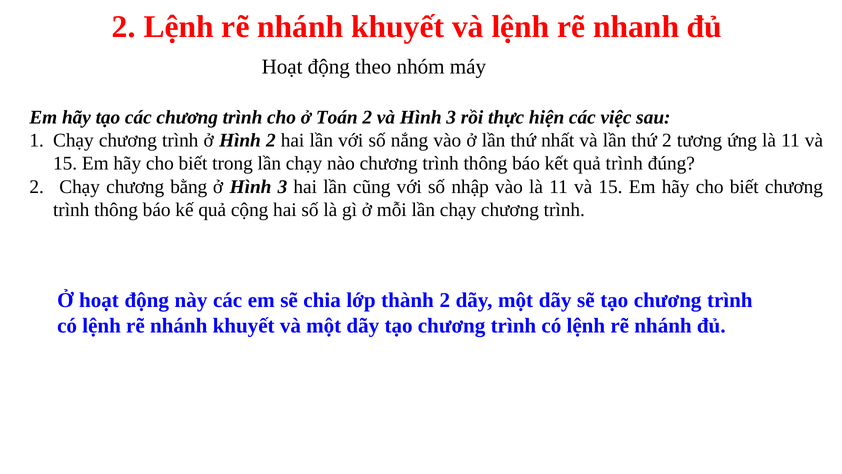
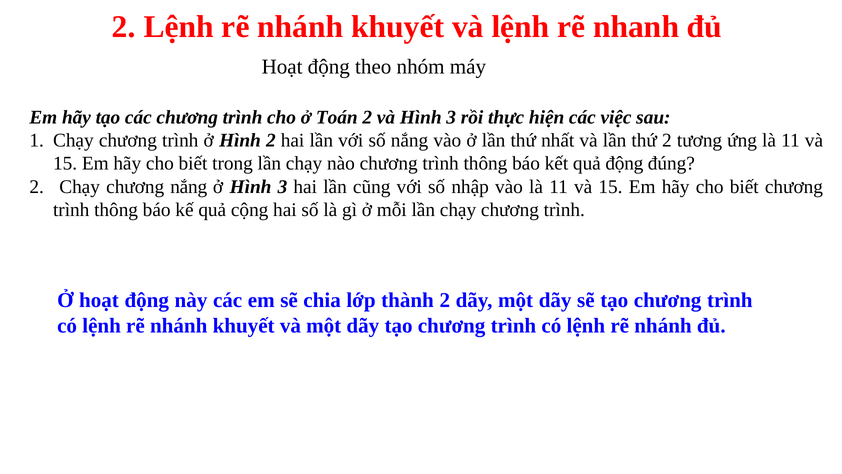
quả trình: trình -> động
chương bằng: bằng -> nắng
